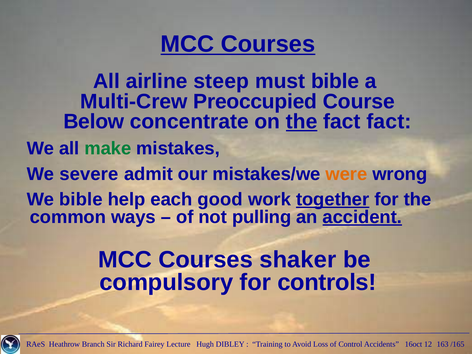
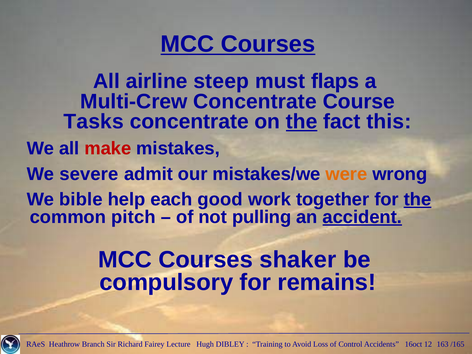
must bible: bible -> flaps
Multi-Crew Preoccupied: Preoccupied -> Concentrate
Below: Below -> Tasks
fact fact: fact -> this
make colour: green -> red
together underline: present -> none
the at (418, 199) underline: none -> present
ways: ways -> pitch
controls: controls -> remains
